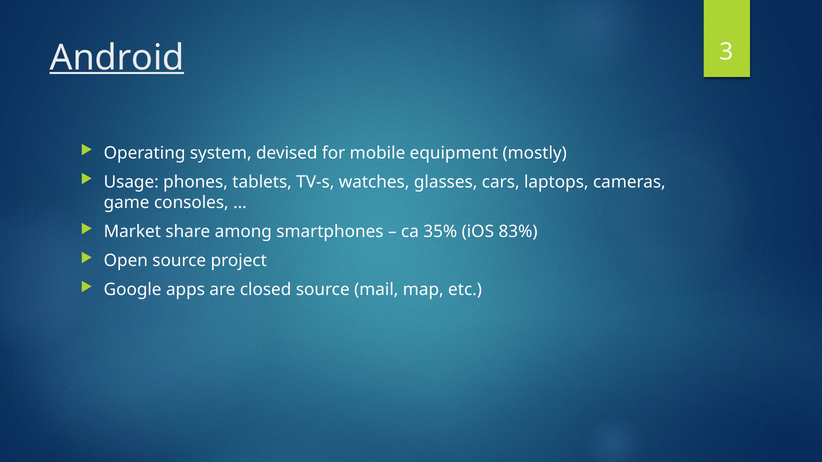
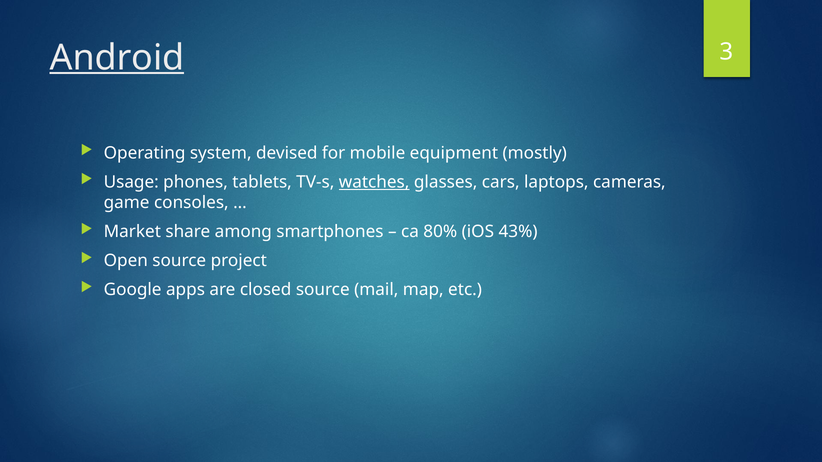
watches underline: none -> present
35%: 35% -> 80%
83%: 83% -> 43%
